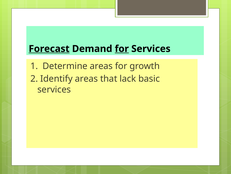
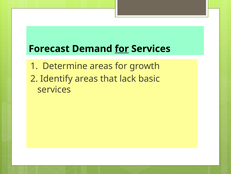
Forecast underline: present -> none
